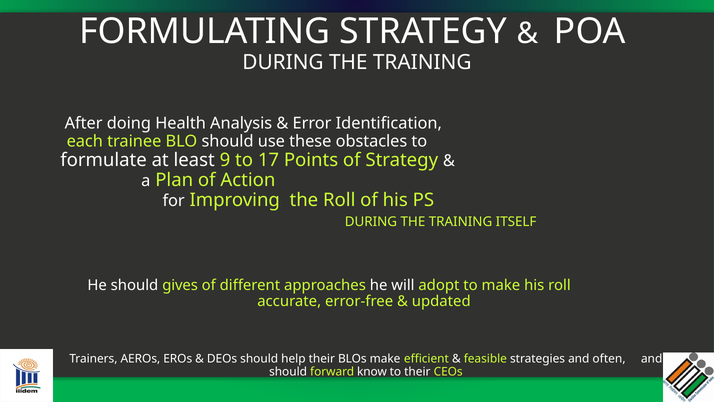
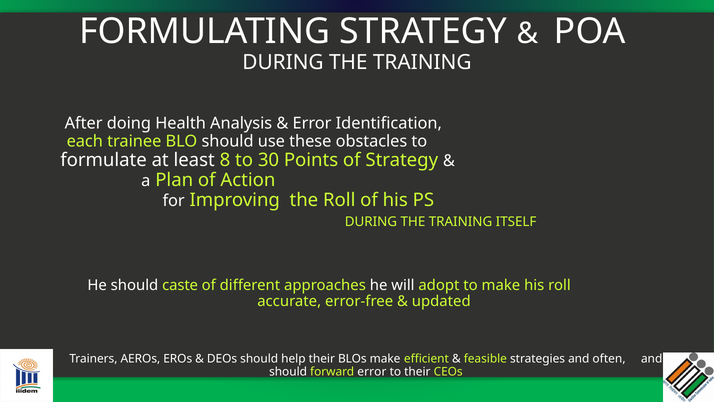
9: 9 -> 8
17: 17 -> 30
gives: gives -> caste
forward know: know -> error
